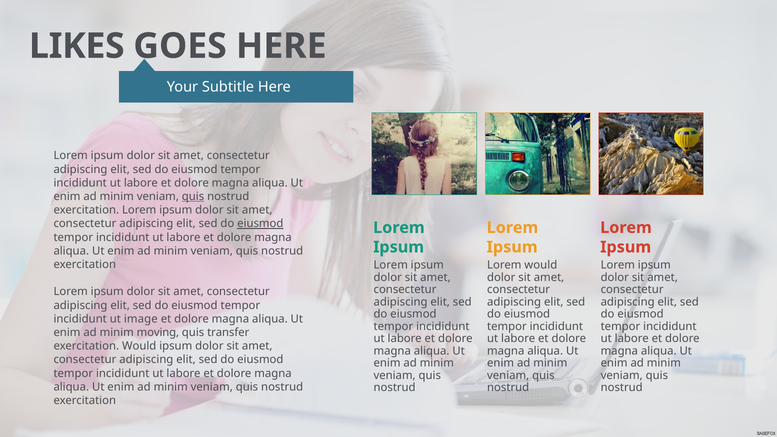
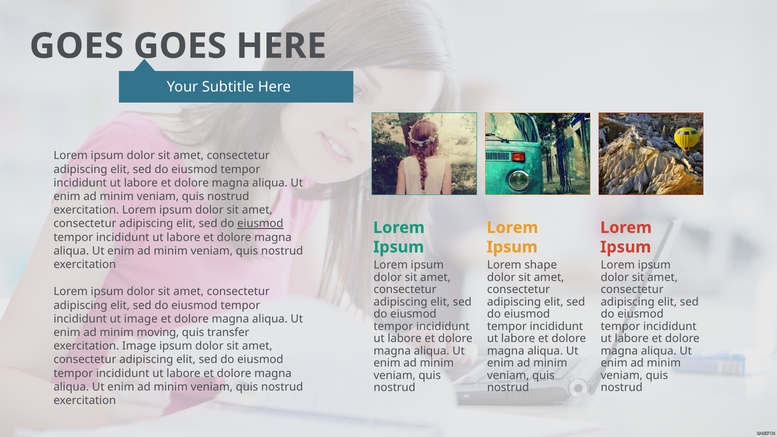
LIKES at (77, 46): LIKES -> GOES
quis at (193, 197) underline: present -> none
Lorem would: would -> shape
exercitation Would: Would -> Image
